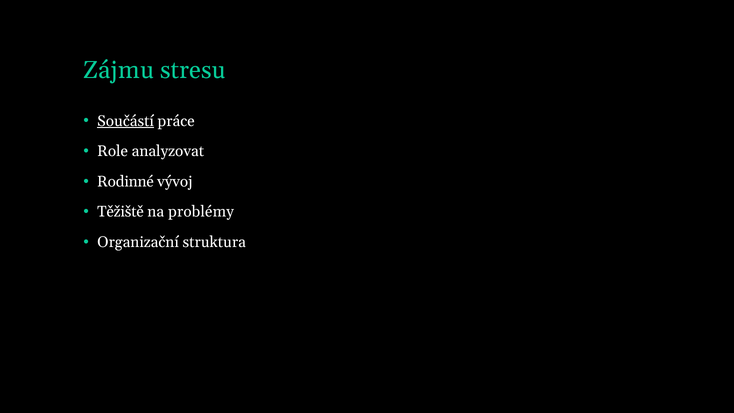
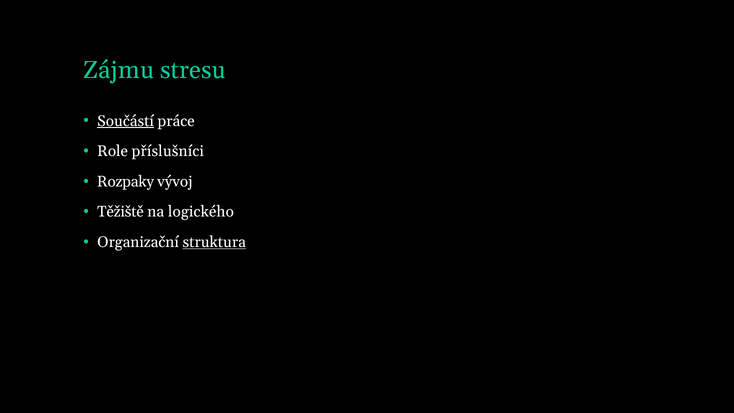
analyzovat: analyzovat -> příslušníci
Rodinné: Rodinné -> Rozpaky
problémy: problémy -> logického
struktura underline: none -> present
